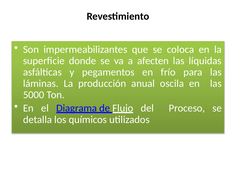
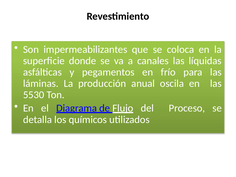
afecten: afecten -> canales
5000: 5000 -> 5530
